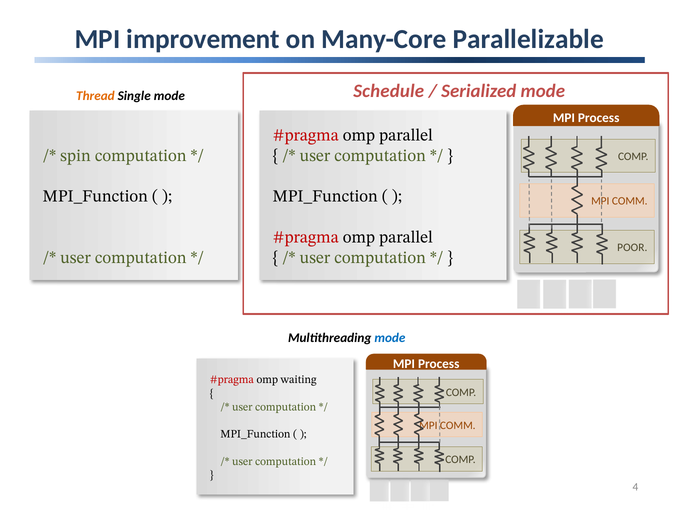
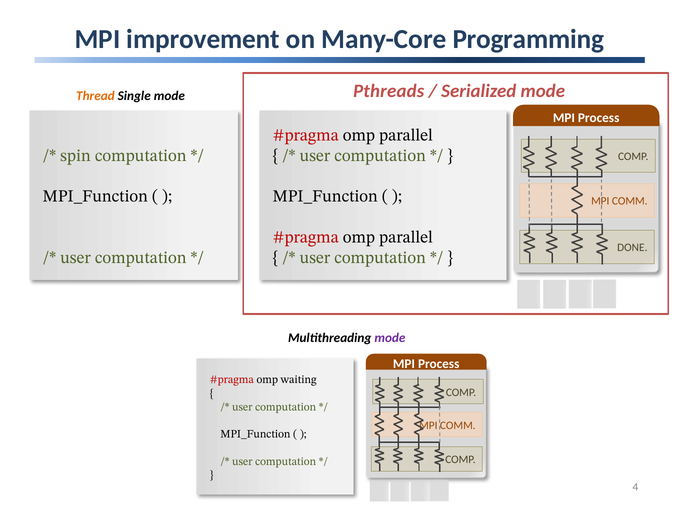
Parallelizable: Parallelizable -> Programming
Schedule: Schedule -> Pthreads
POOR: POOR -> DONE
mode at (390, 338) colour: blue -> purple
